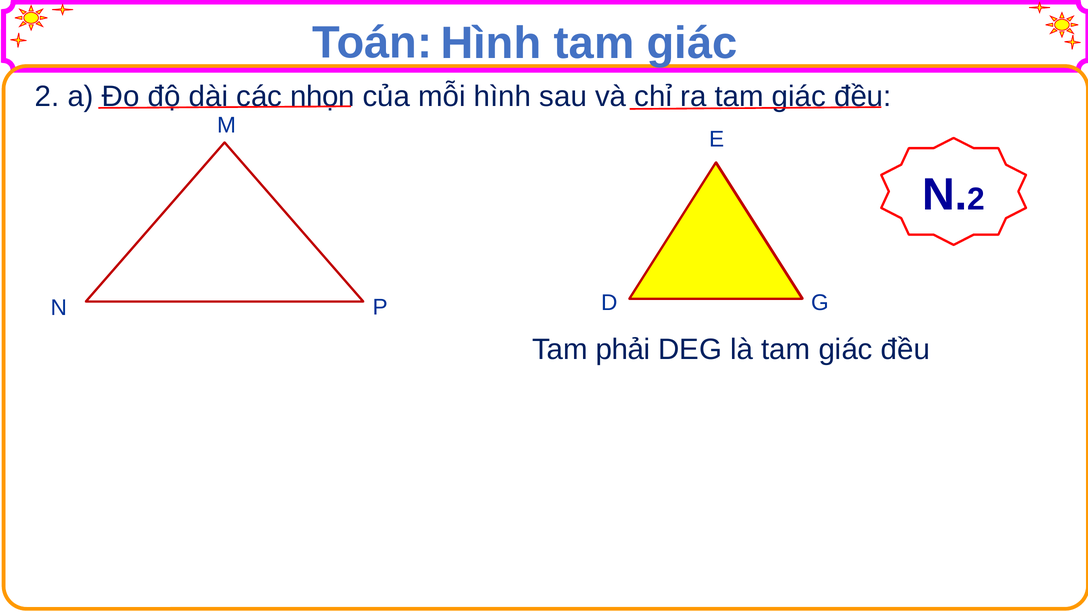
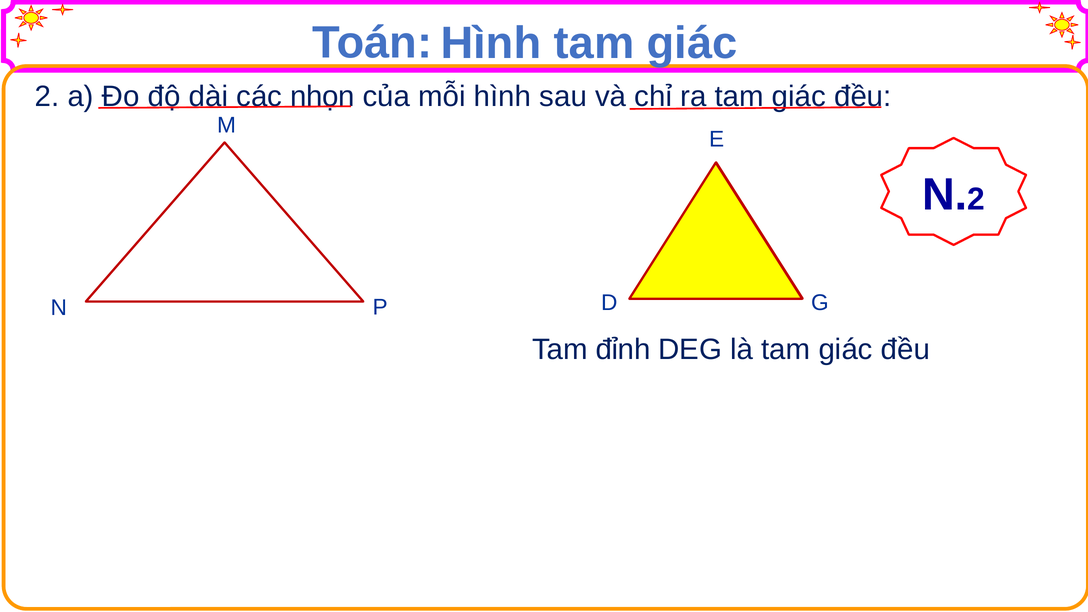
phải: phải -> đỉnh
